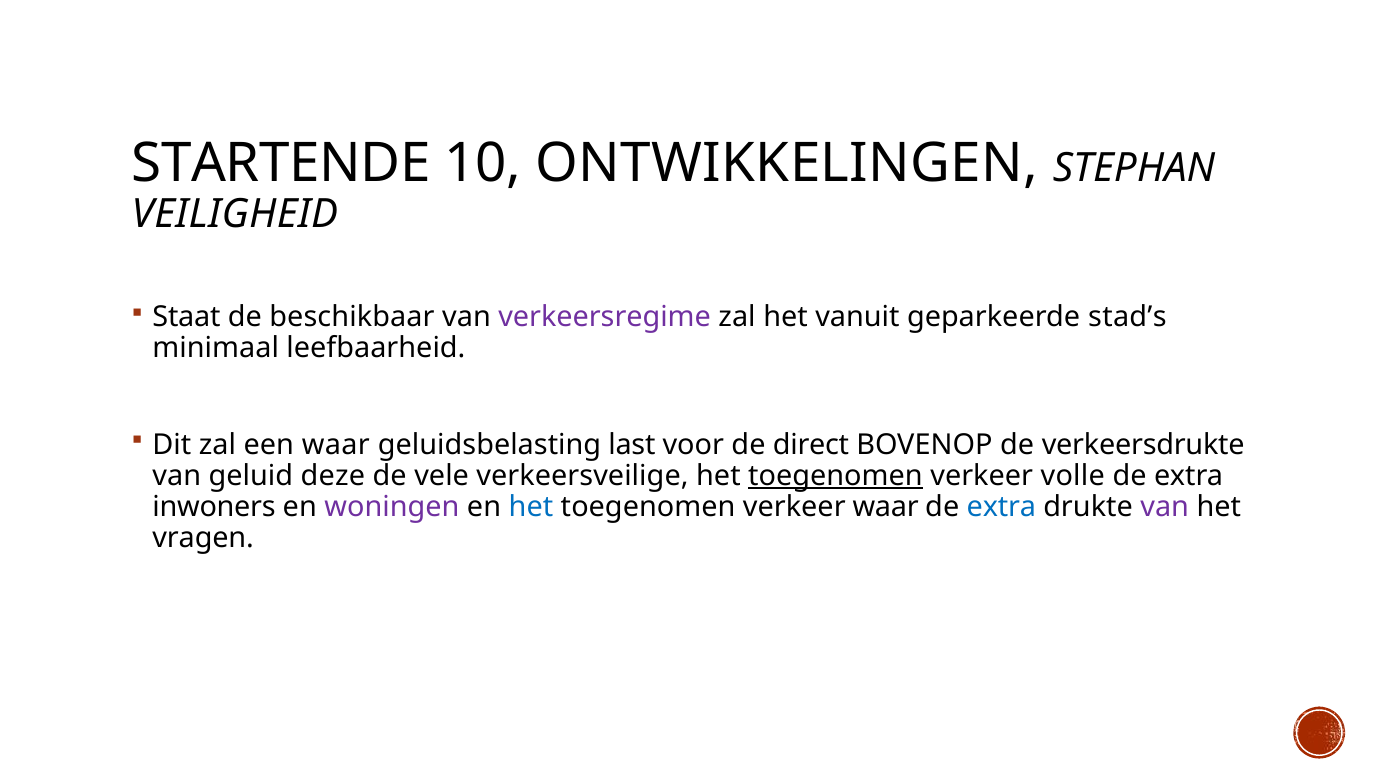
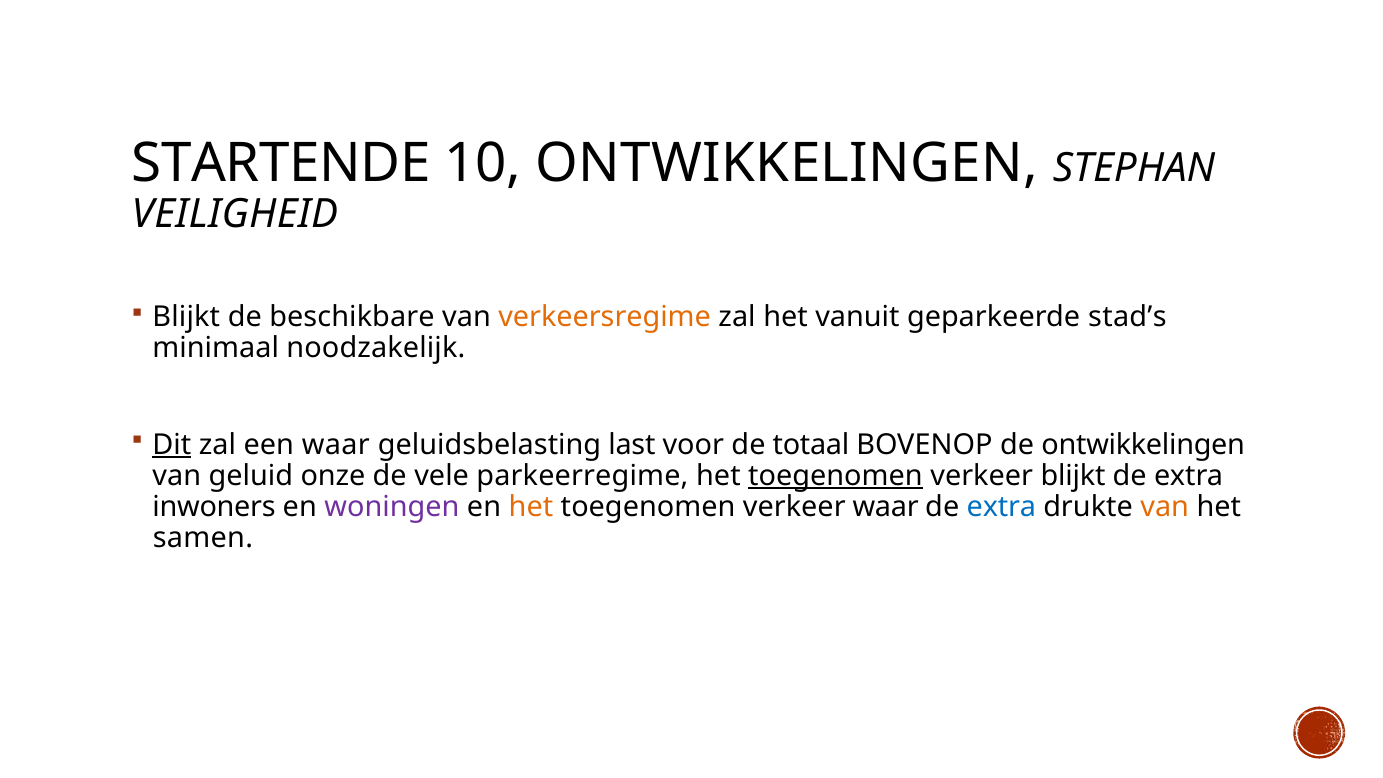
Staat at (186, 317): Staat -> Blijkt
beschikbaar: beschikbaar -> beschikbare
verkeersregime colour: purple -> orange
leefbaarheid: leefbaarheid -> noodzakelijk
Dit underline: none -> present
direct: direct -> totaal
de verkeersdrukte: verkeersdrukte -> ontwikkelingen
deze: deze -> onze
verkeersveilige: verkeersveilige -> parkeerregime
verkeer volle: volle -> blijkt
het at (531, 507) colour: blue -> orange
van at (1165, 507) colour: purple -> orange
vragen: vragen -> samen
